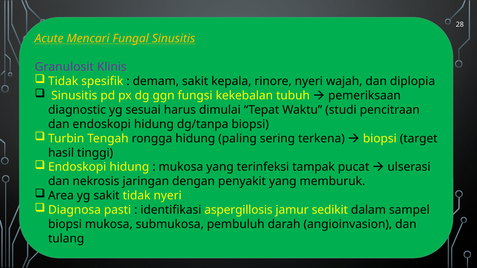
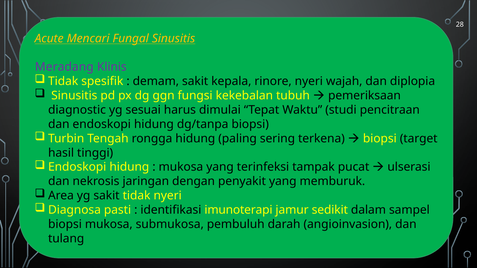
Granulosit: Granulosit -> Meradang
aspergillosis: aspergillosis -> imunoterapi
